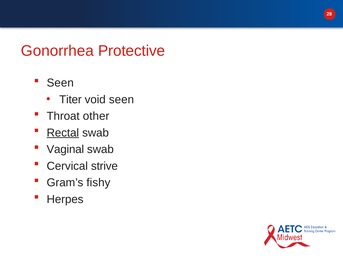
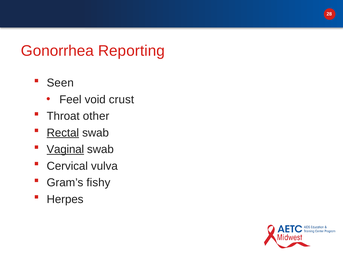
Protective: Protective -> Reporting
Titer: Titer -> Feel
void seen: seen -> crust
Vaginal underline: none -> present
strive: strive -> vulva
